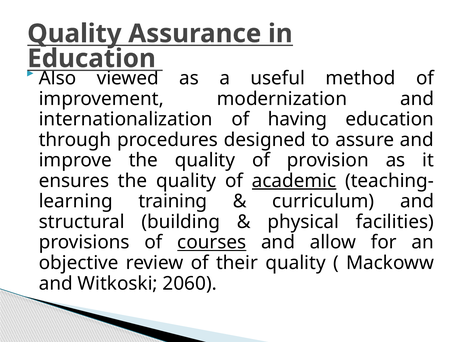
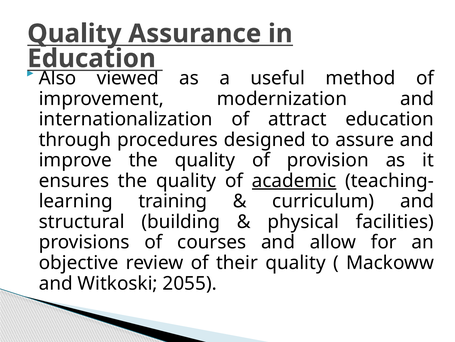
having: having -> attract
courses underline: present -> none
2060: 2060 -> 2055
